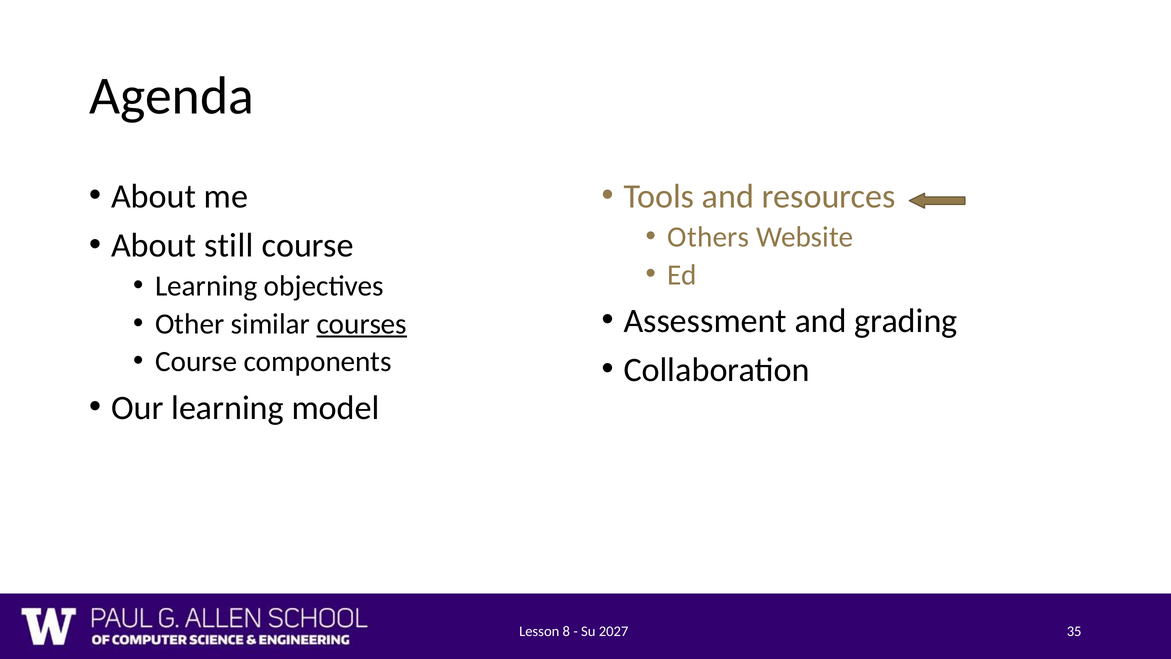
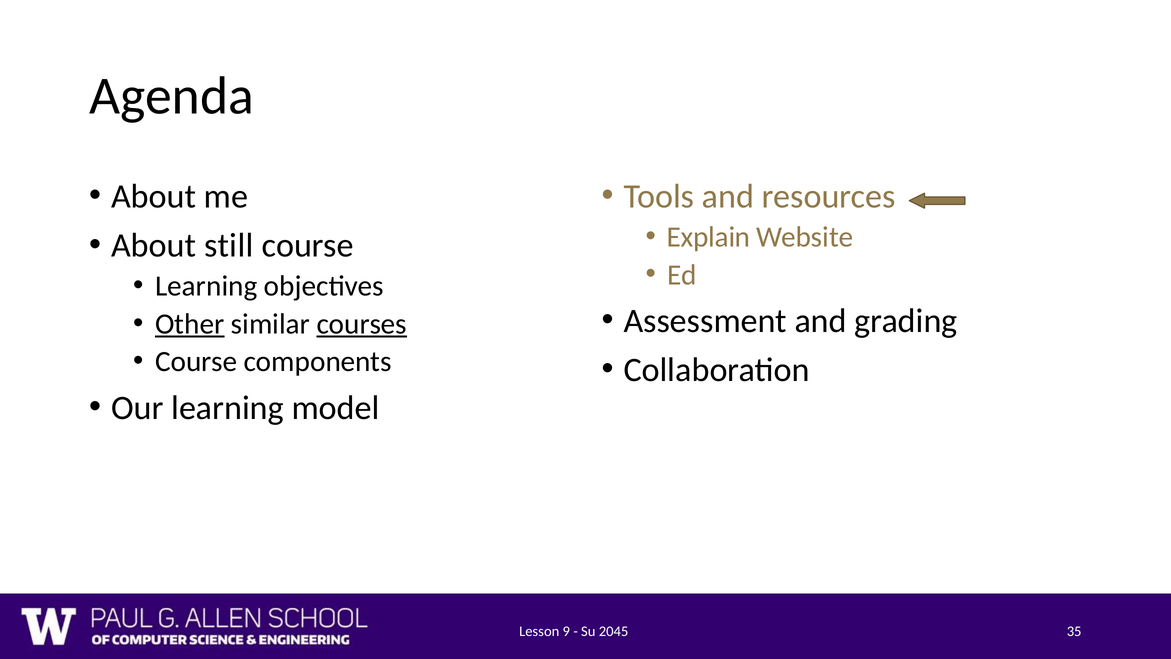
Others: Others -> Explain
Other underline: none -> present
8: 8 -> 9
2027: 2027 -> 2045
